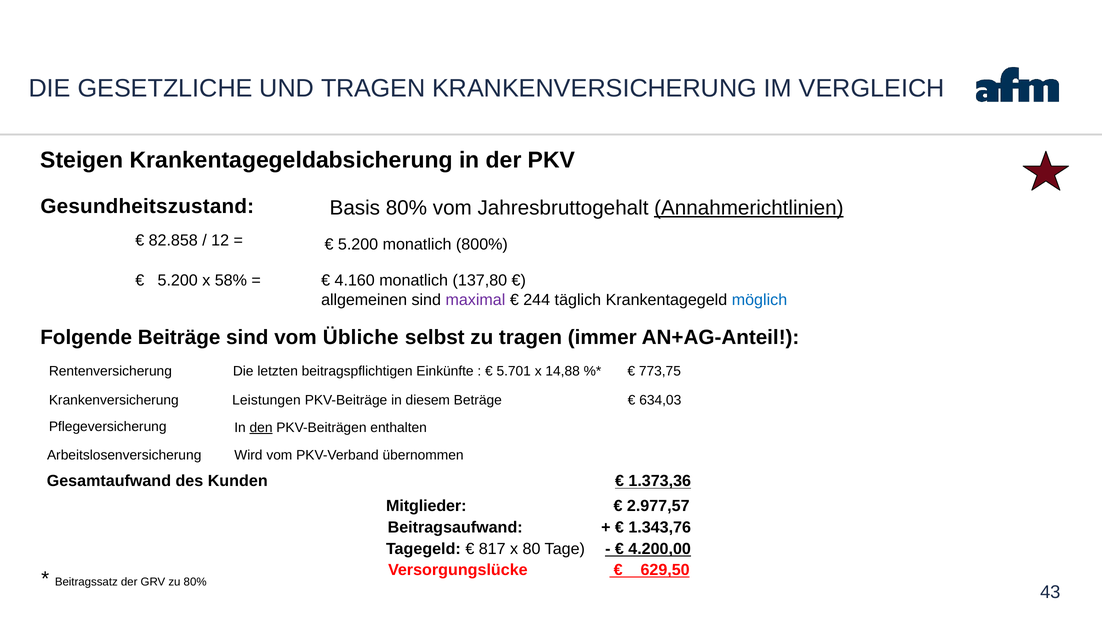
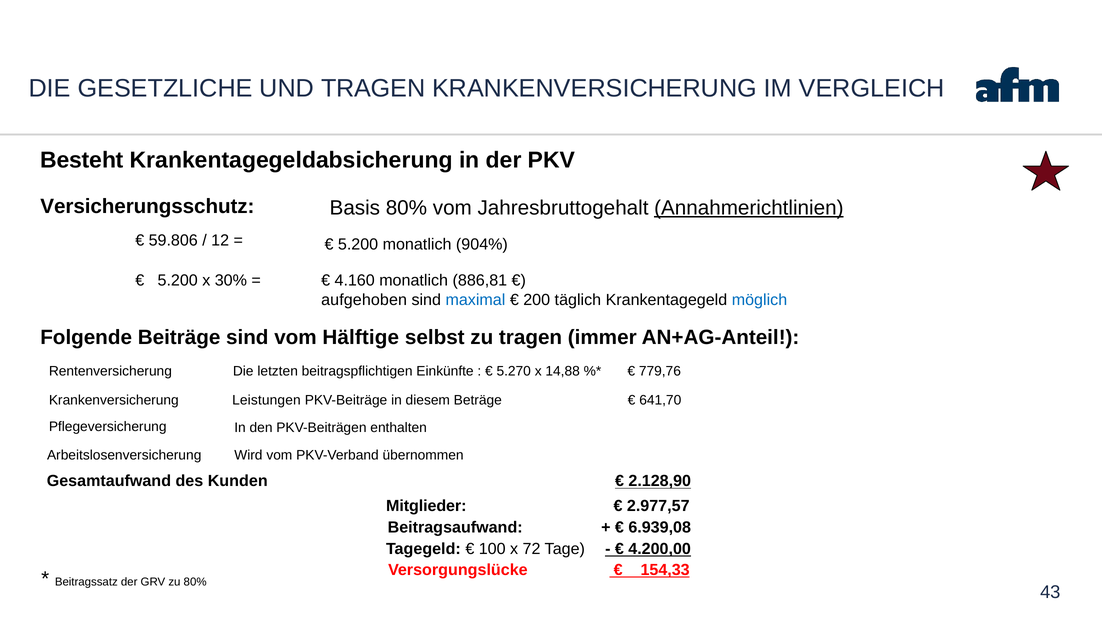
Steigen: Steigen -> Besteht
Gesundheitszustand: Gesundheitszustand -> Versicherungsschutz
82.858: 82.858 -> 59.806
800%: 800% -> 904%
58%: 58% -> 30%
137,80: 137,80 -> 886,81
allgemeinen: allgemeinen -> aufgehoben
maximal colour: purple -> blue
244: 244 -> 200
Übliche: Übliche -> Hälftige
5.701: 5.701 -> 5.270
773,75: 773,75 -> 779,76
634,03: 634,03 -> 641,70
den underline: present -> none
1.373,36: 1.373,36 -> 2.128,90
1.343,76: 1.343,76 -> 6.939,08
817: 817 -> 100
80: 80 -> 72
629,50: 629,50 -> 154,33
